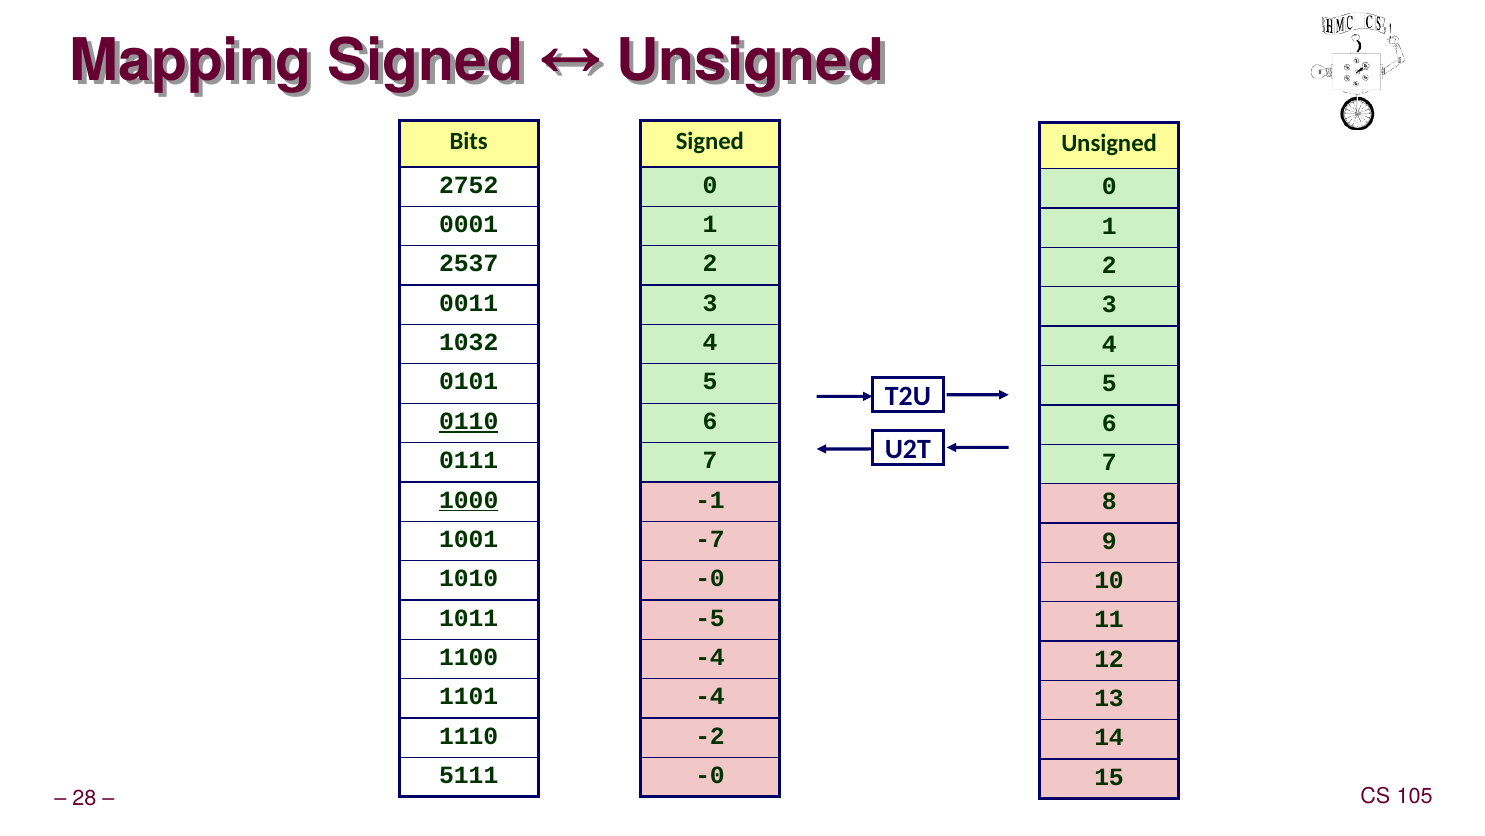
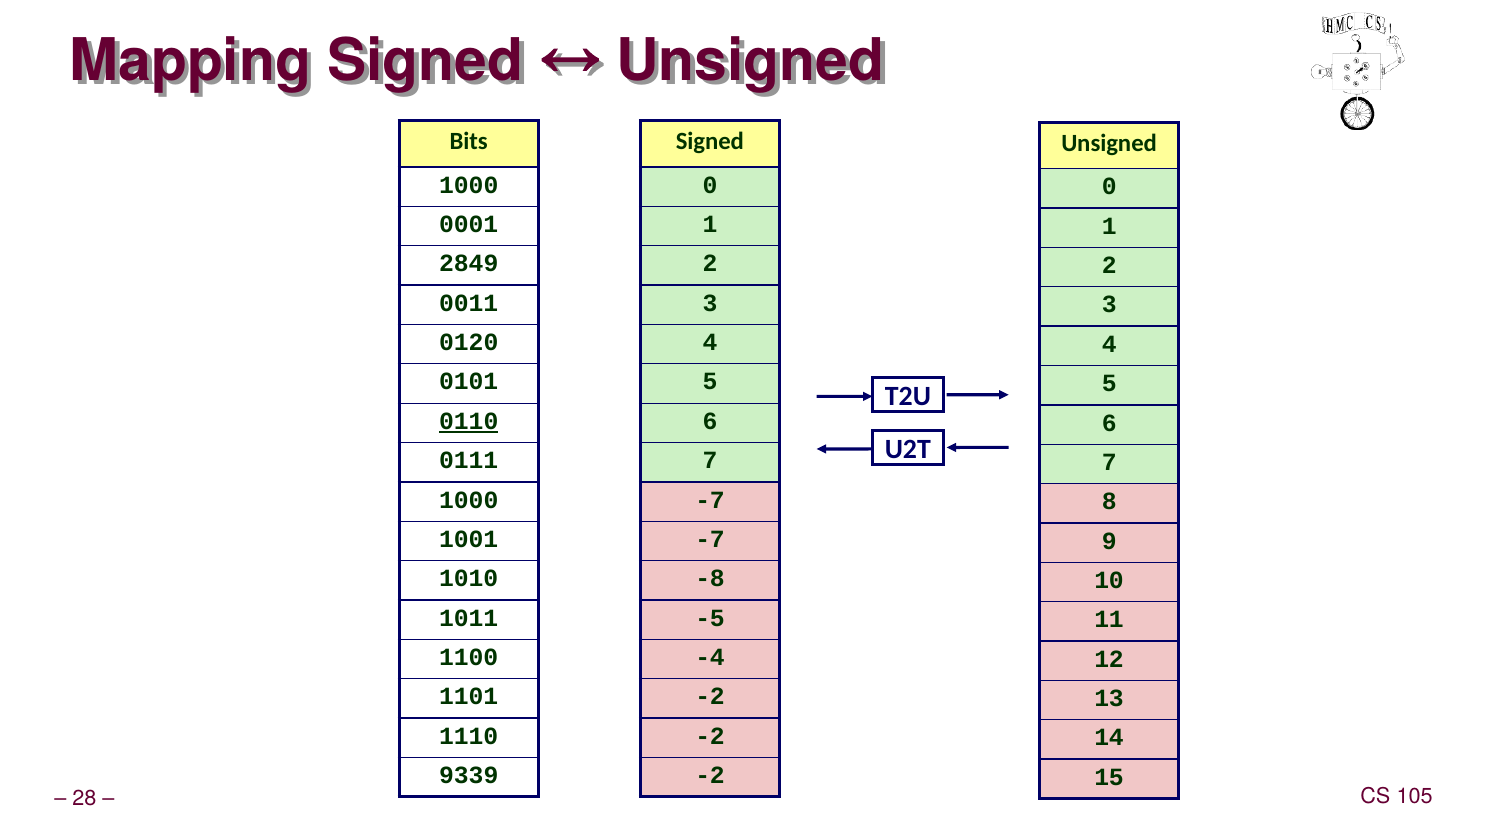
2752 at (469, 185): 2752 -> 1000
2537: 2537 -> 2849
1032: 1032 -> 0120
1000 at (469, 499) underline: present -> none
-1 at (710, 499): -1 -> -7
-0 at (710, 578): -0 -> -8
-4 at (710, 696): -4 -> -2
5111: 5111 -> 9339
-0 at (710, 775): -0 -> -2
